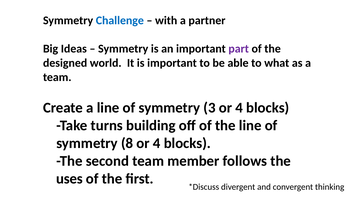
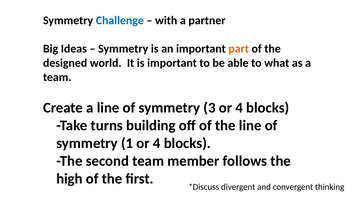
part colour: purple -> orange
8: 8 -> 1
uses: uses -> high
